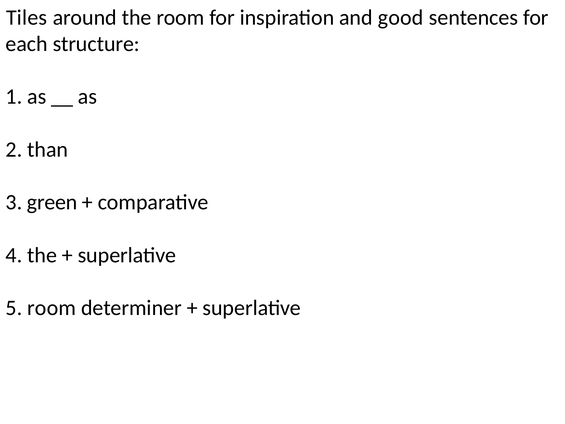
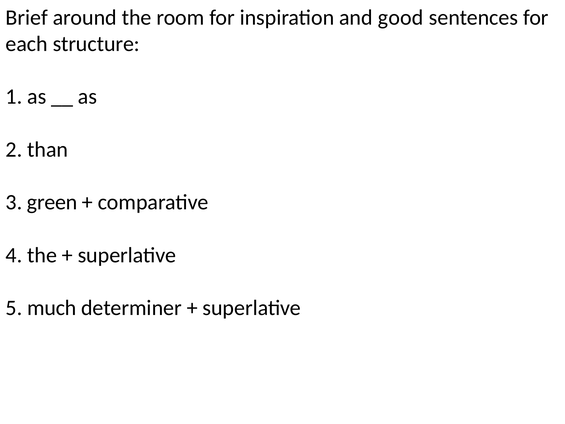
Tiles: Tiles -> Brief
5 room: room -> much
